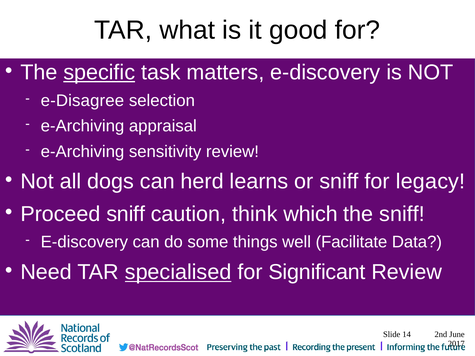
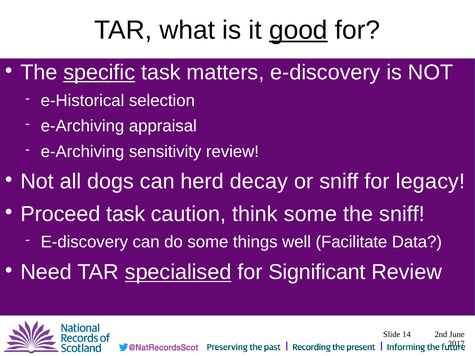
good underline: none -> present
e-Disagree: e-Disagree -> e-Historical
learns: learns -> decay
Proceed sniff: sniff -> task
think which: which -> some
